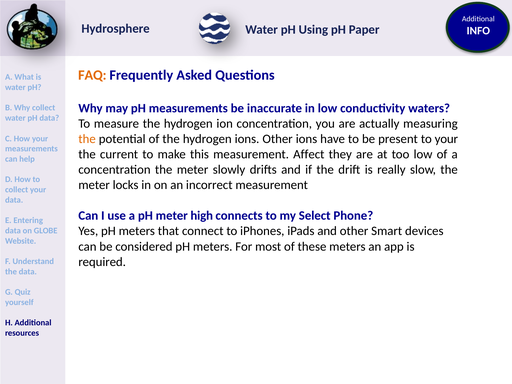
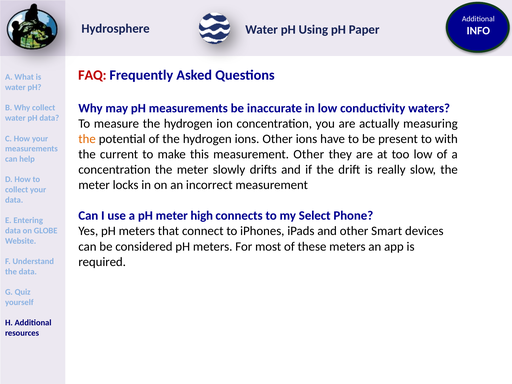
FAQ colour: orange -> red
to your: your -> with
measurement Affect: Affect -> Other
